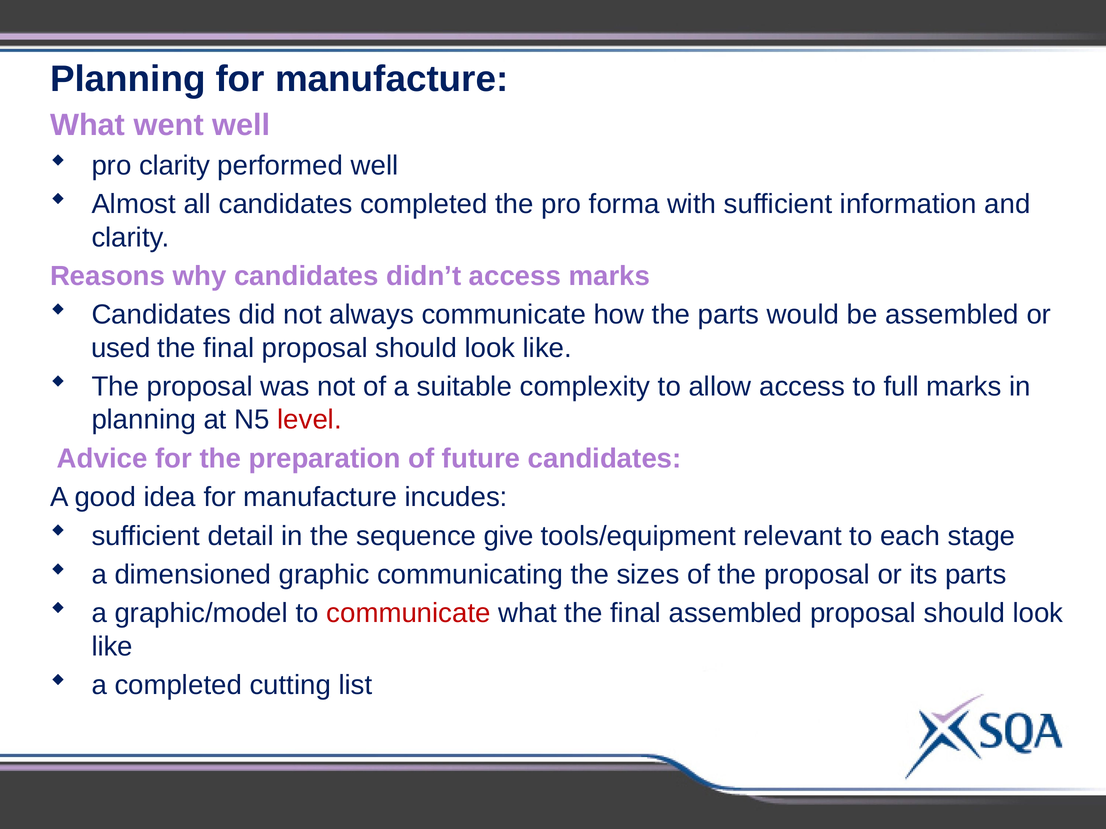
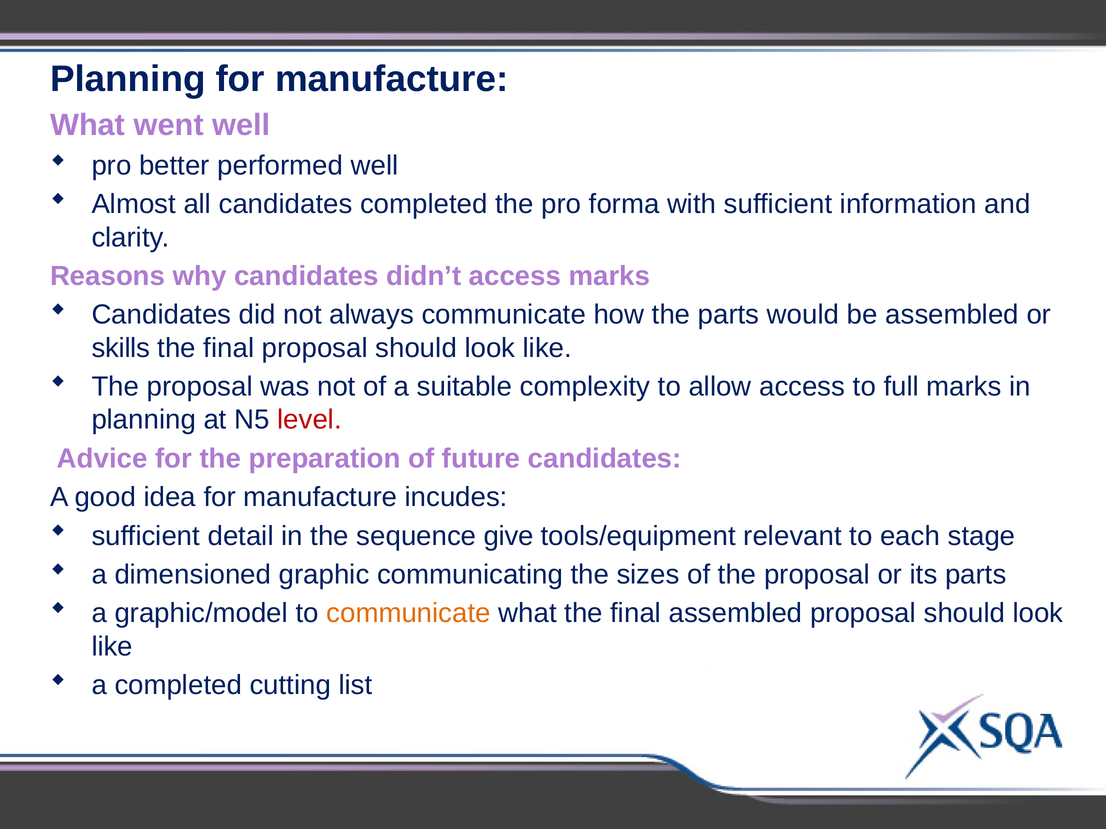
pro clarity: clarity -> better
used: used -> skills
communicate at (409, 614) colour: red -> orange
